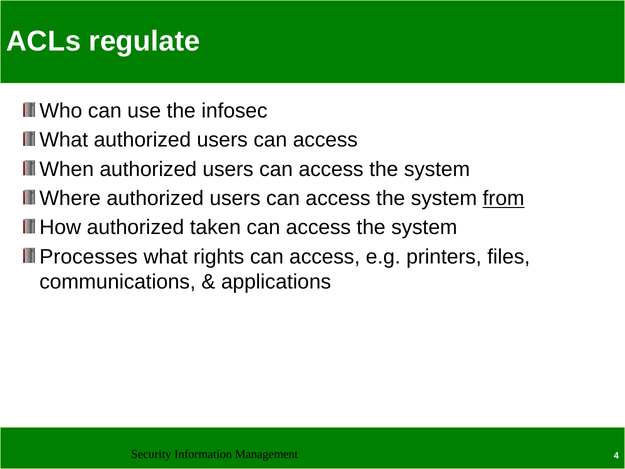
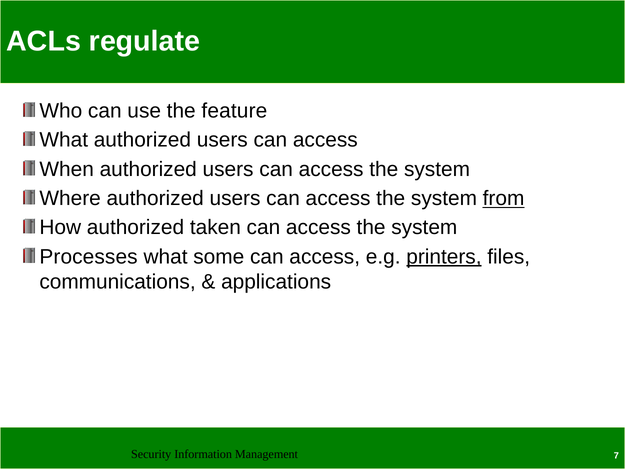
infosec: infosec -> feature
rights: rights -> some
printers underline: none -> present
4: 4 -> 7
